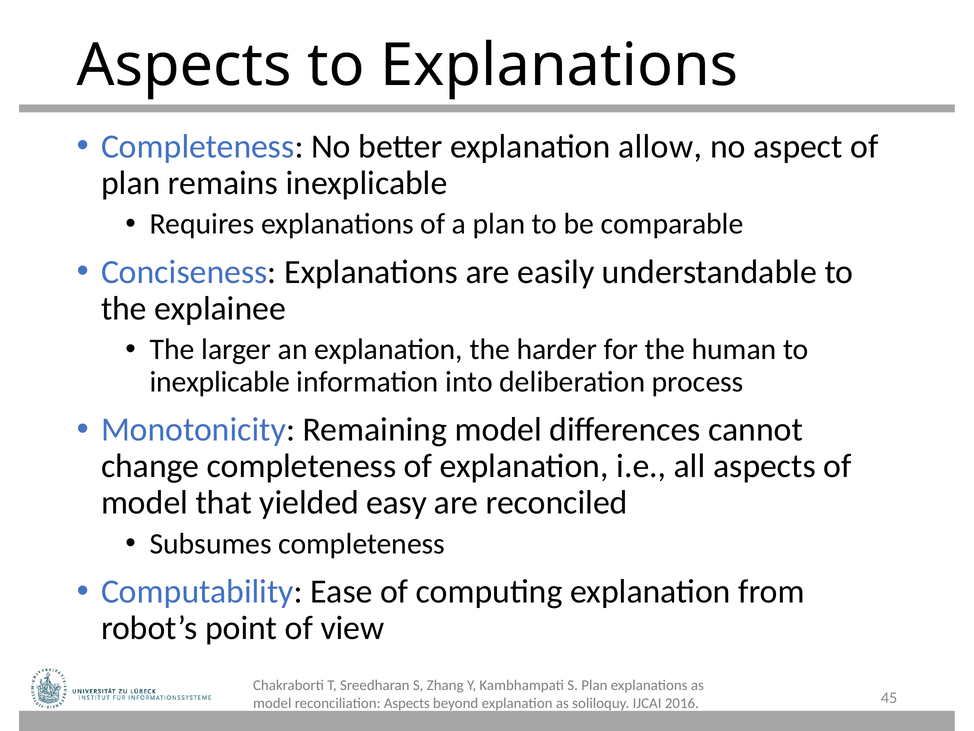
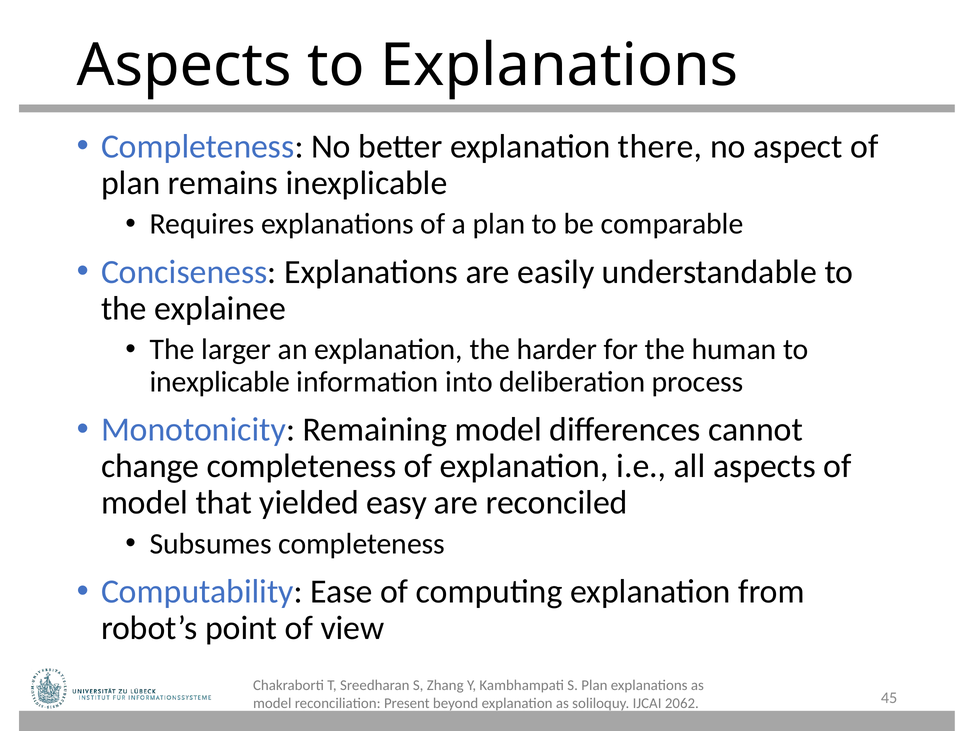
allow: allow -> there
reconciliation Aspects: Aspects -> Present
2016: 2016 -> 2062
